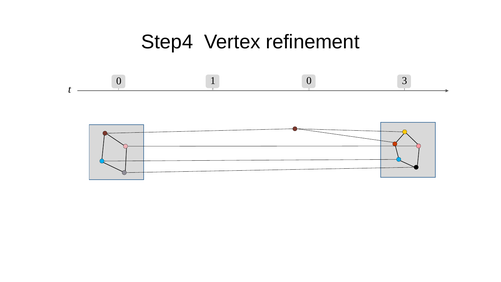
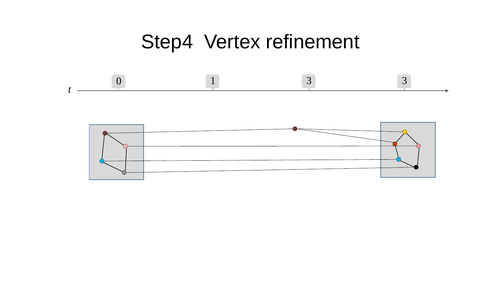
1 0: 0 -> 3
